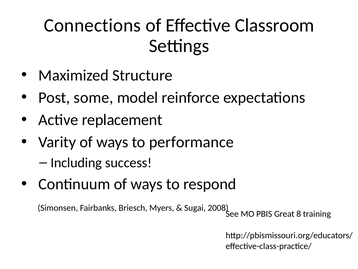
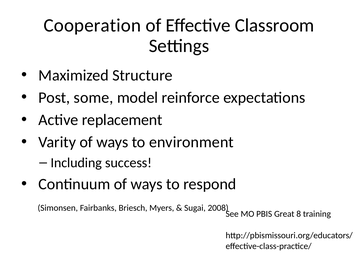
Connections: Connections -> Cooperation
performance: performance -> environment
